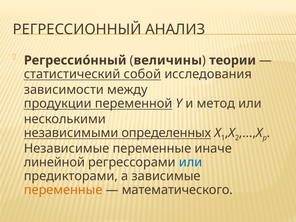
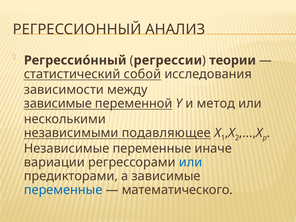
величины: величины -> регрессии
продукции at (58, 103): продукции -> зависимые
определенных: определенных -> подавляющее
линейной: линейной -> вариации
переменные at (63, 190) colour: orange -> blue
